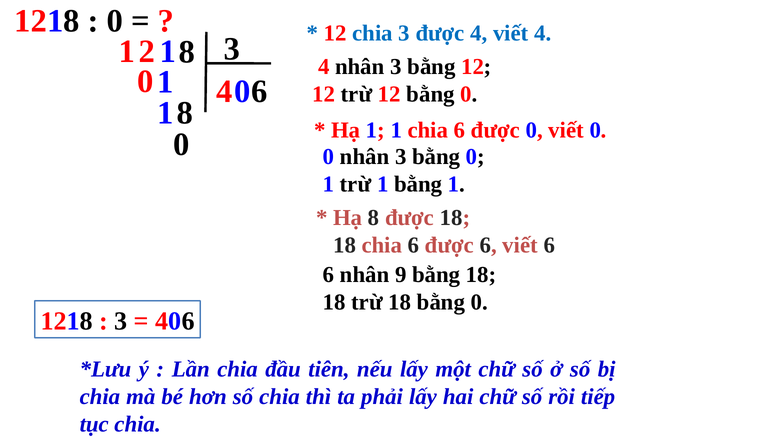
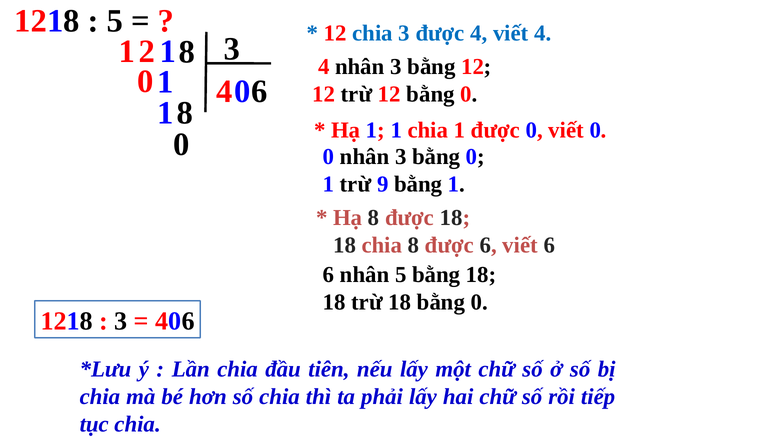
0 at (115, 21): 0 -> 5
1 chia 6: 6 -> 1
trừ 1: 1 -> 9
18 chia 6: 6 -> 8
nhân 9: 9 -> 5
